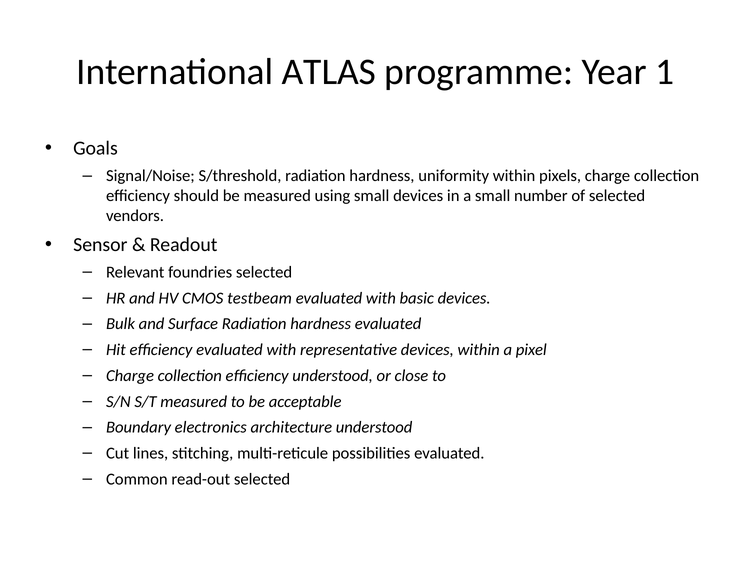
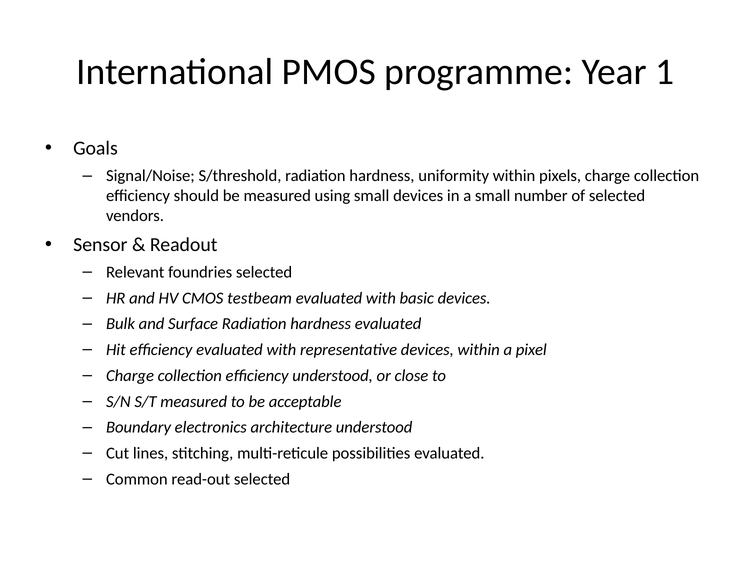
ATLAS: ATLAS -> PMOS
